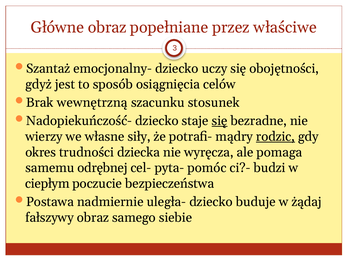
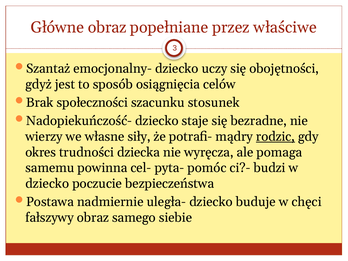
wewnętrzną: wewnętrzną -> społeczności
się at (220, 121) underline: present -> none
odrębnej: odrębnej -> powinna
ciepłym at (47, 184): ciepłym -> dziecko
żądaj: żądaj -> chęci
